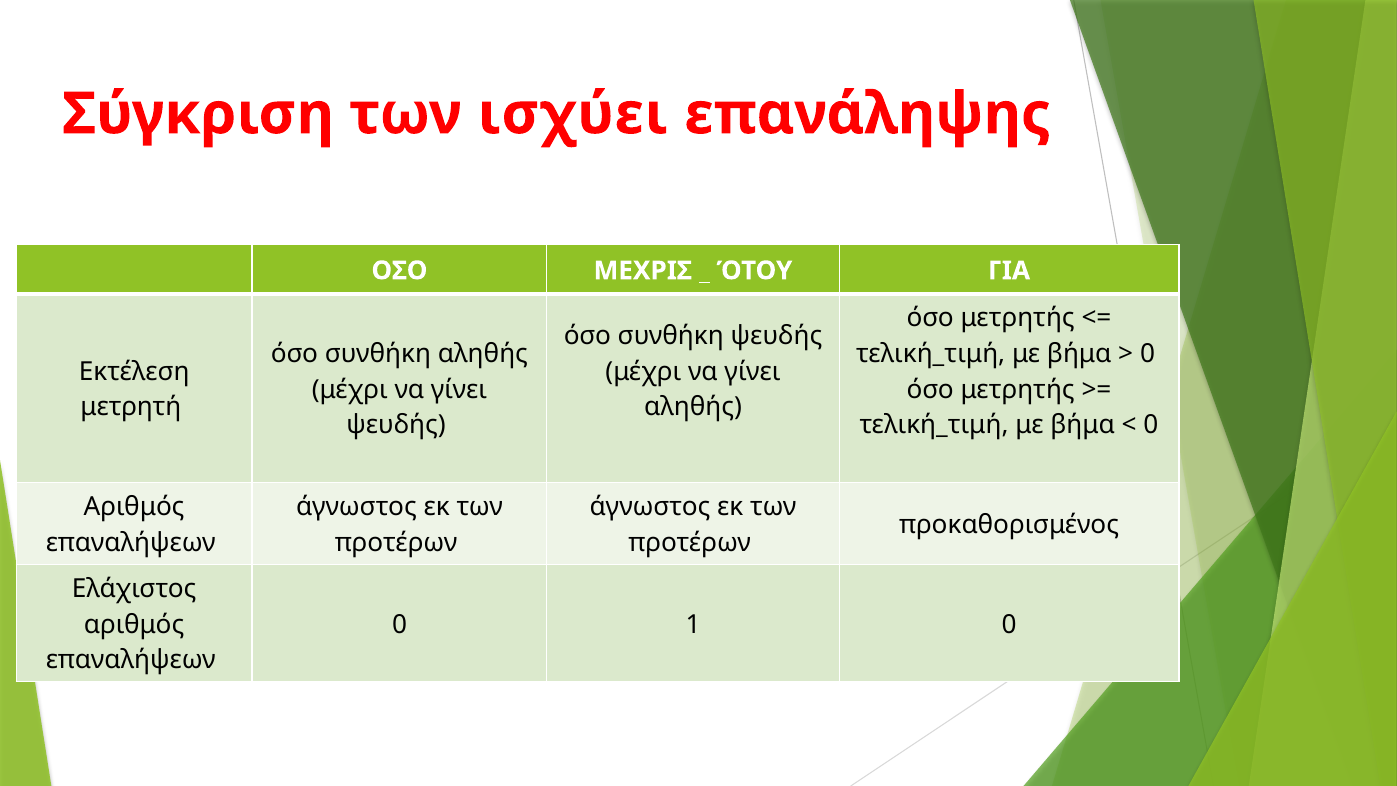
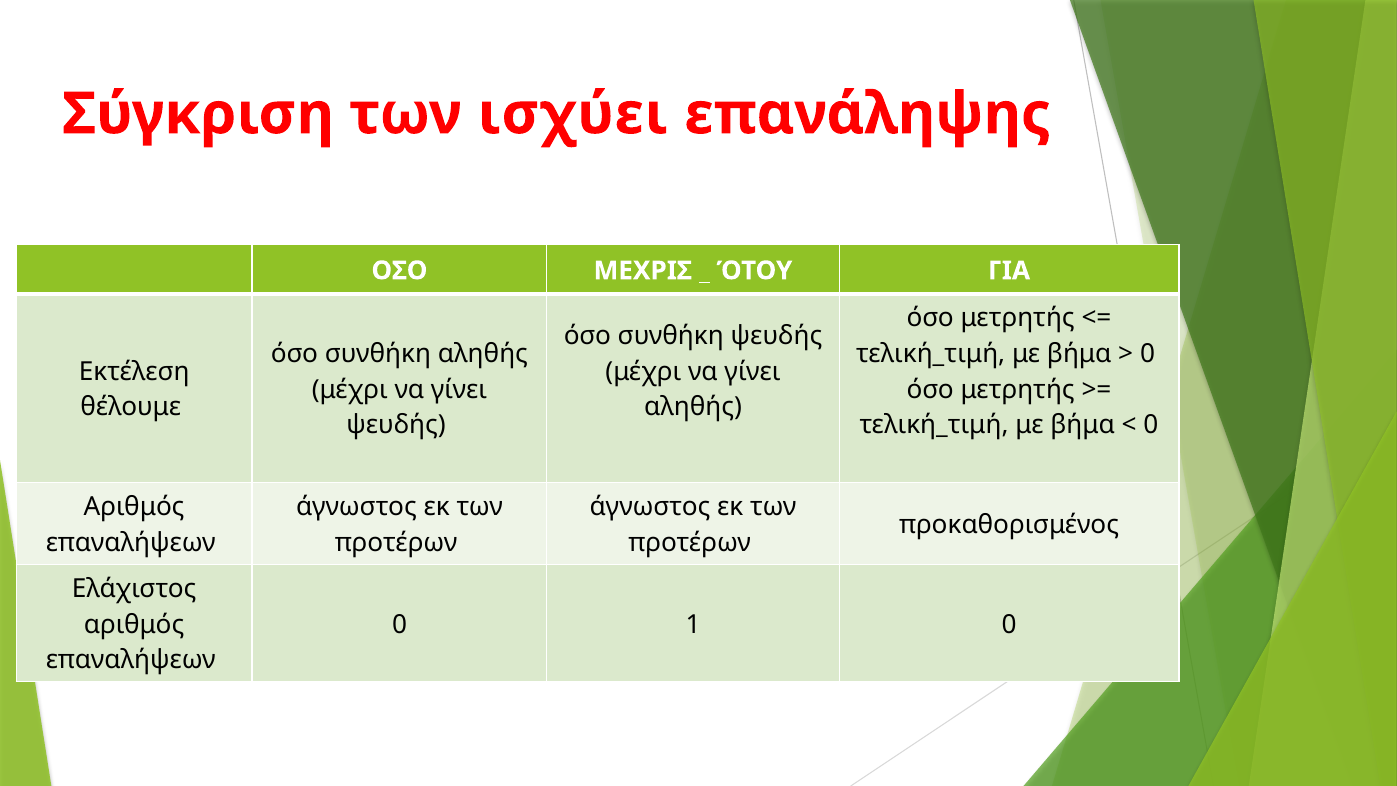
μετρητή: μετρητή -> θέλουμε
